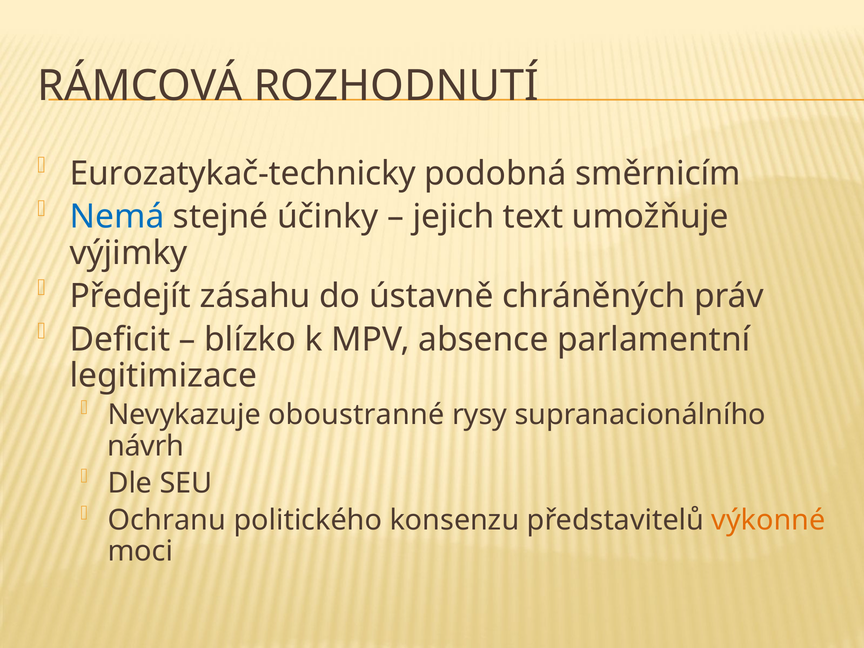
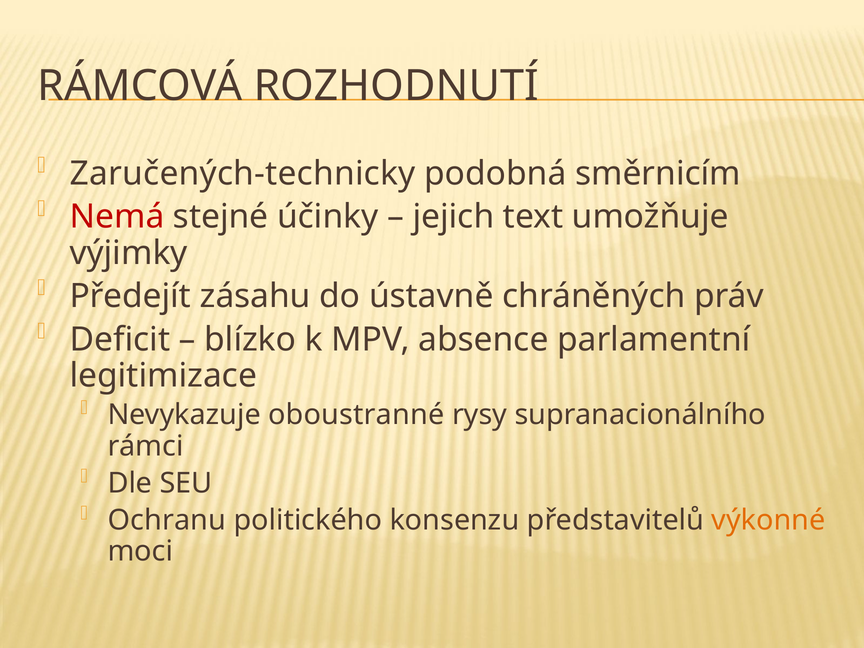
Eurozatykač-technicky: Eurozatykač-technicky -> Zaručených-technicky
Nemá colour: blue -> red
návrh: návrh -> rámci
